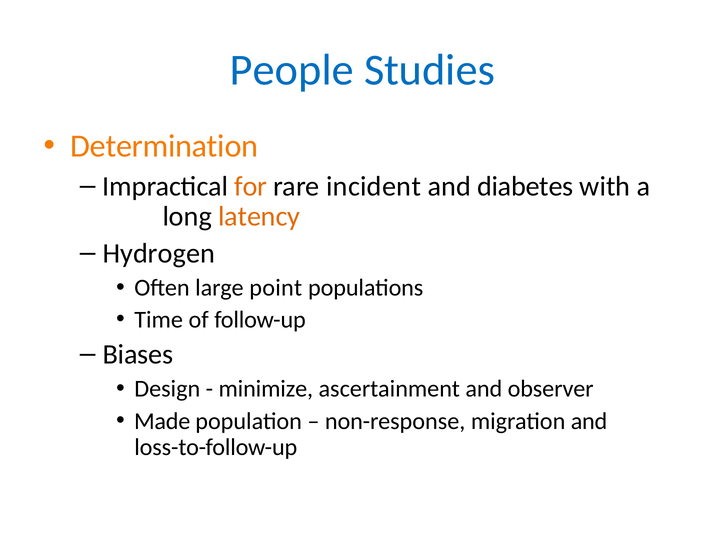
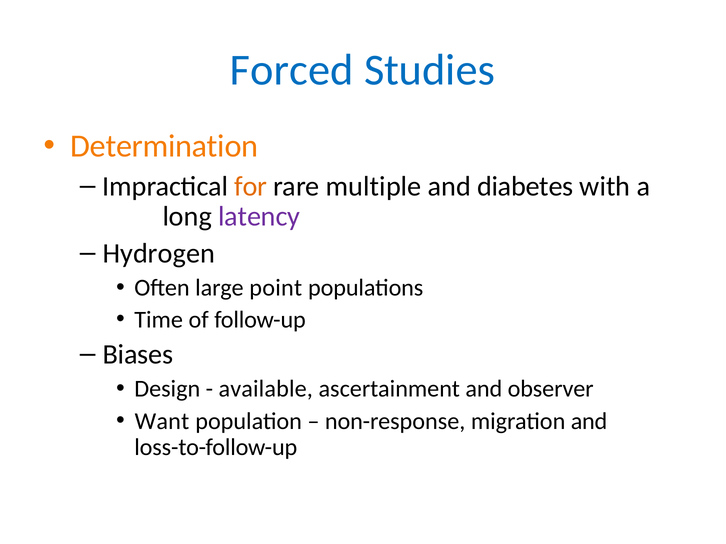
People: People -> Forced
incident: incident -> multiple
latency colour: orange -> purple
minimize: minimize -> available
Made: Made -> Want
